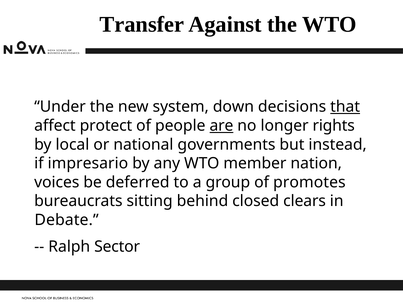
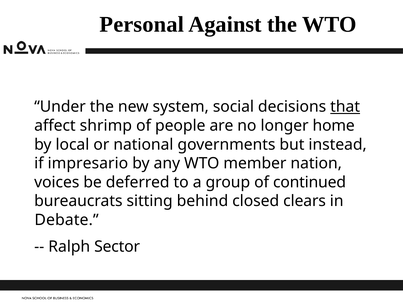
Transfer: Transfer -> Personal
down: down -> social
protect: protect -> shrimp
are underline: present -> none
rights: rights -> home
promotes: promotes -> continued
